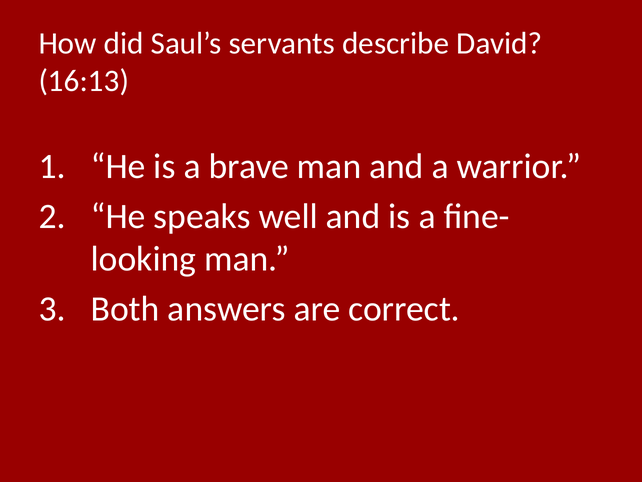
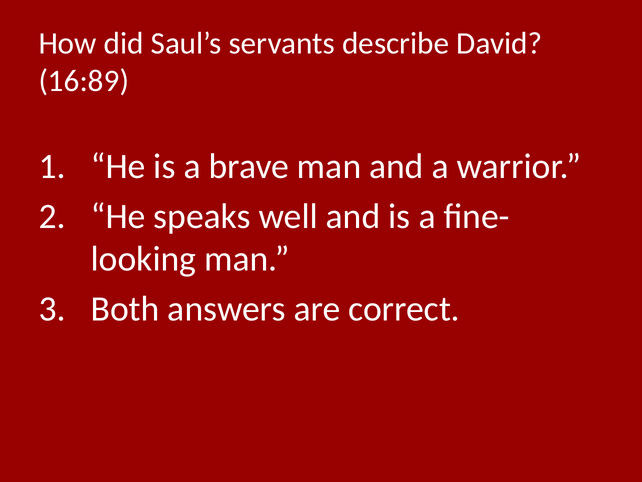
16:13: 16:13 -> 16:89
